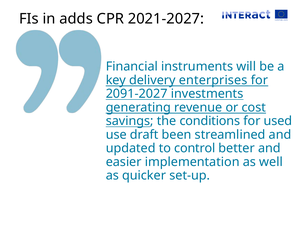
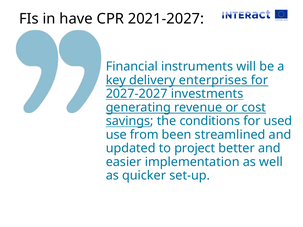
adds: adds -> have
2091-2027: 2091-2027 -> 2027-2027
draft: draft -> from
control: control -> project
